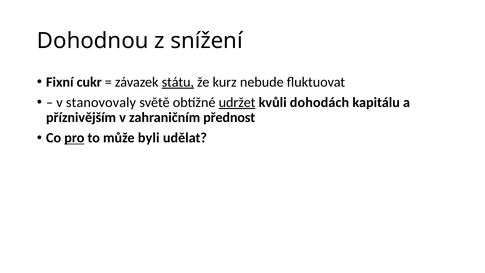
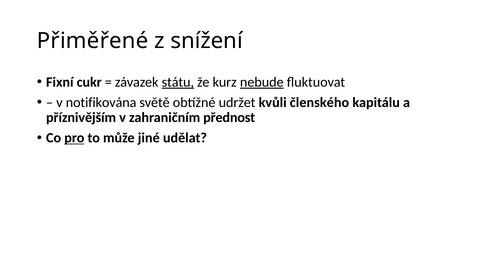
Dohodnou: Dohodnou -> Přiměřené
nebude underline: none -> present
stanovovaly: stanovovaly -> notifikována
udržet underline: present -> none
dohodách: dohodách -> členského
byli: byli -> jiné
